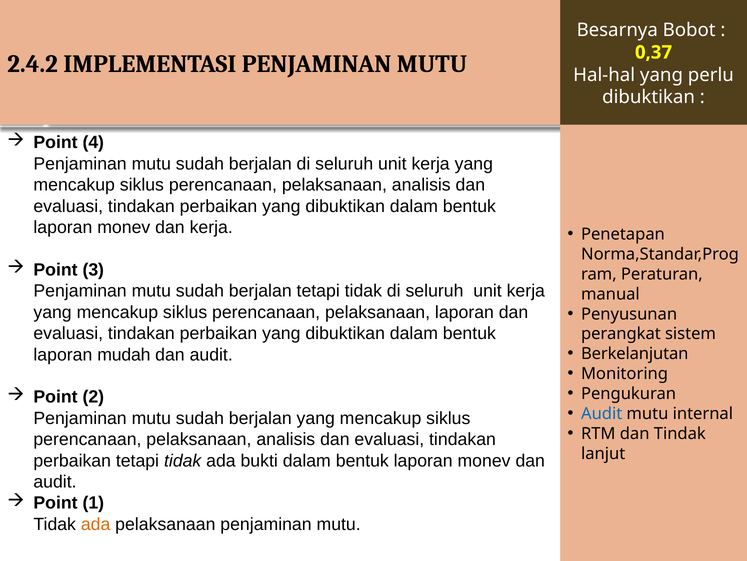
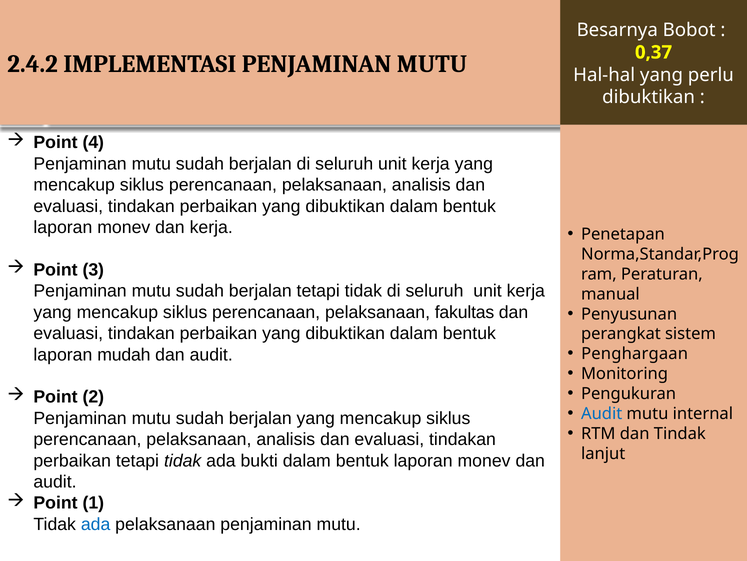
pelaksanaan laporan: laporan -> fakultas
Berkelanjutan: Berkelanjutan -> Penghargaan
ada at (96, 524) colour: orange -> blue
